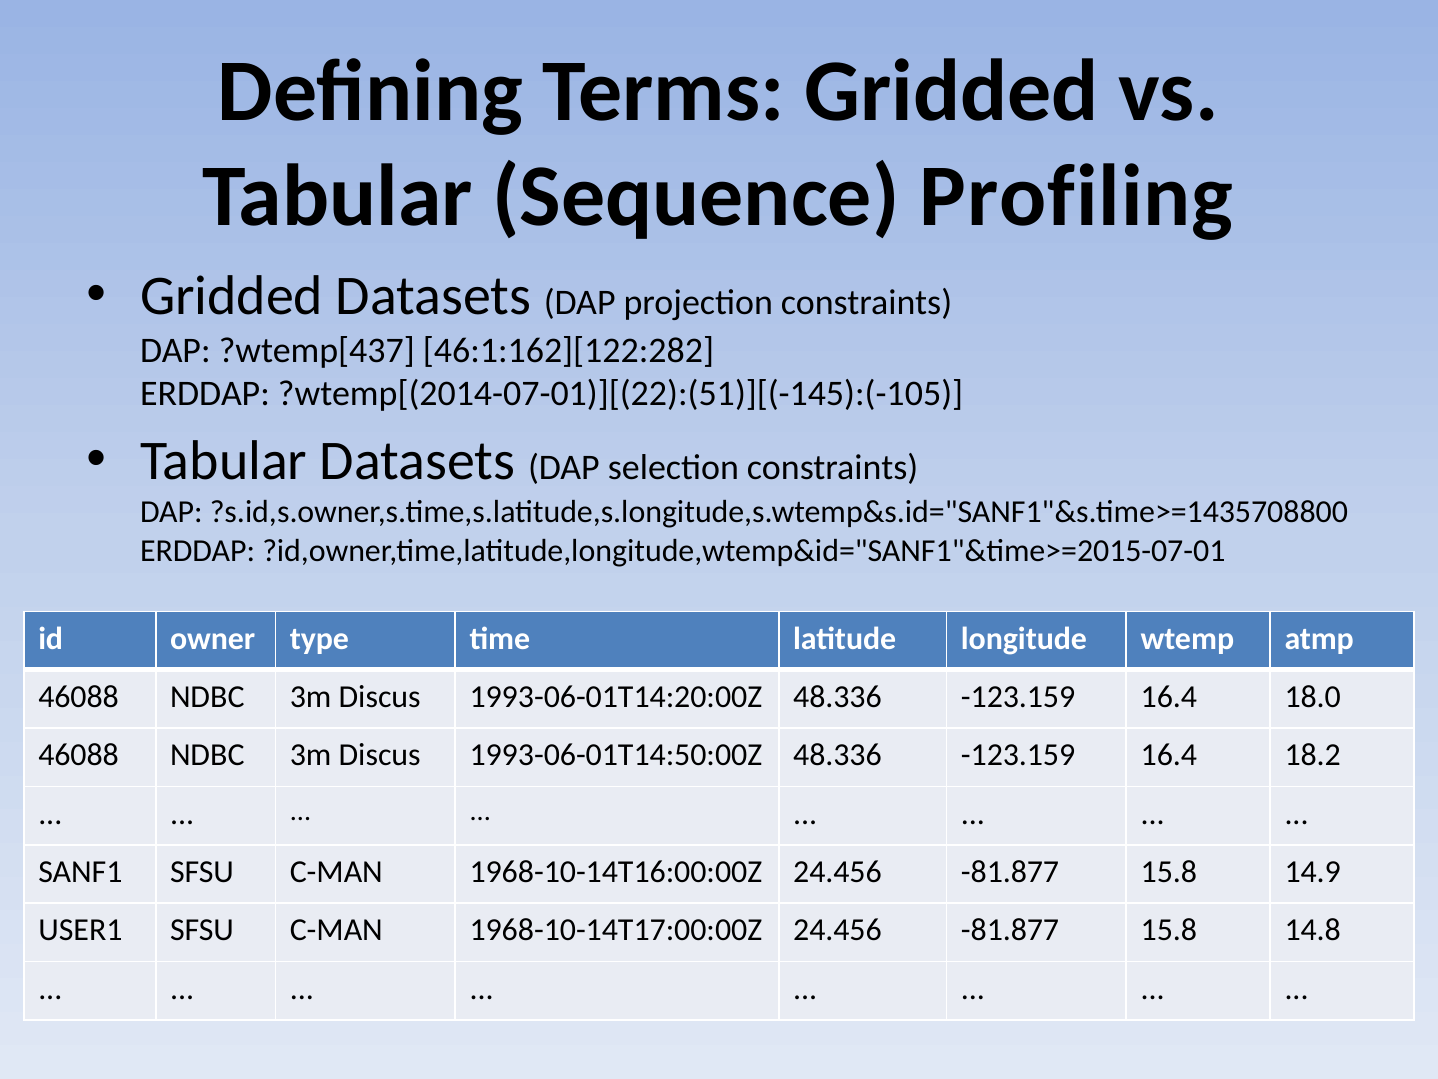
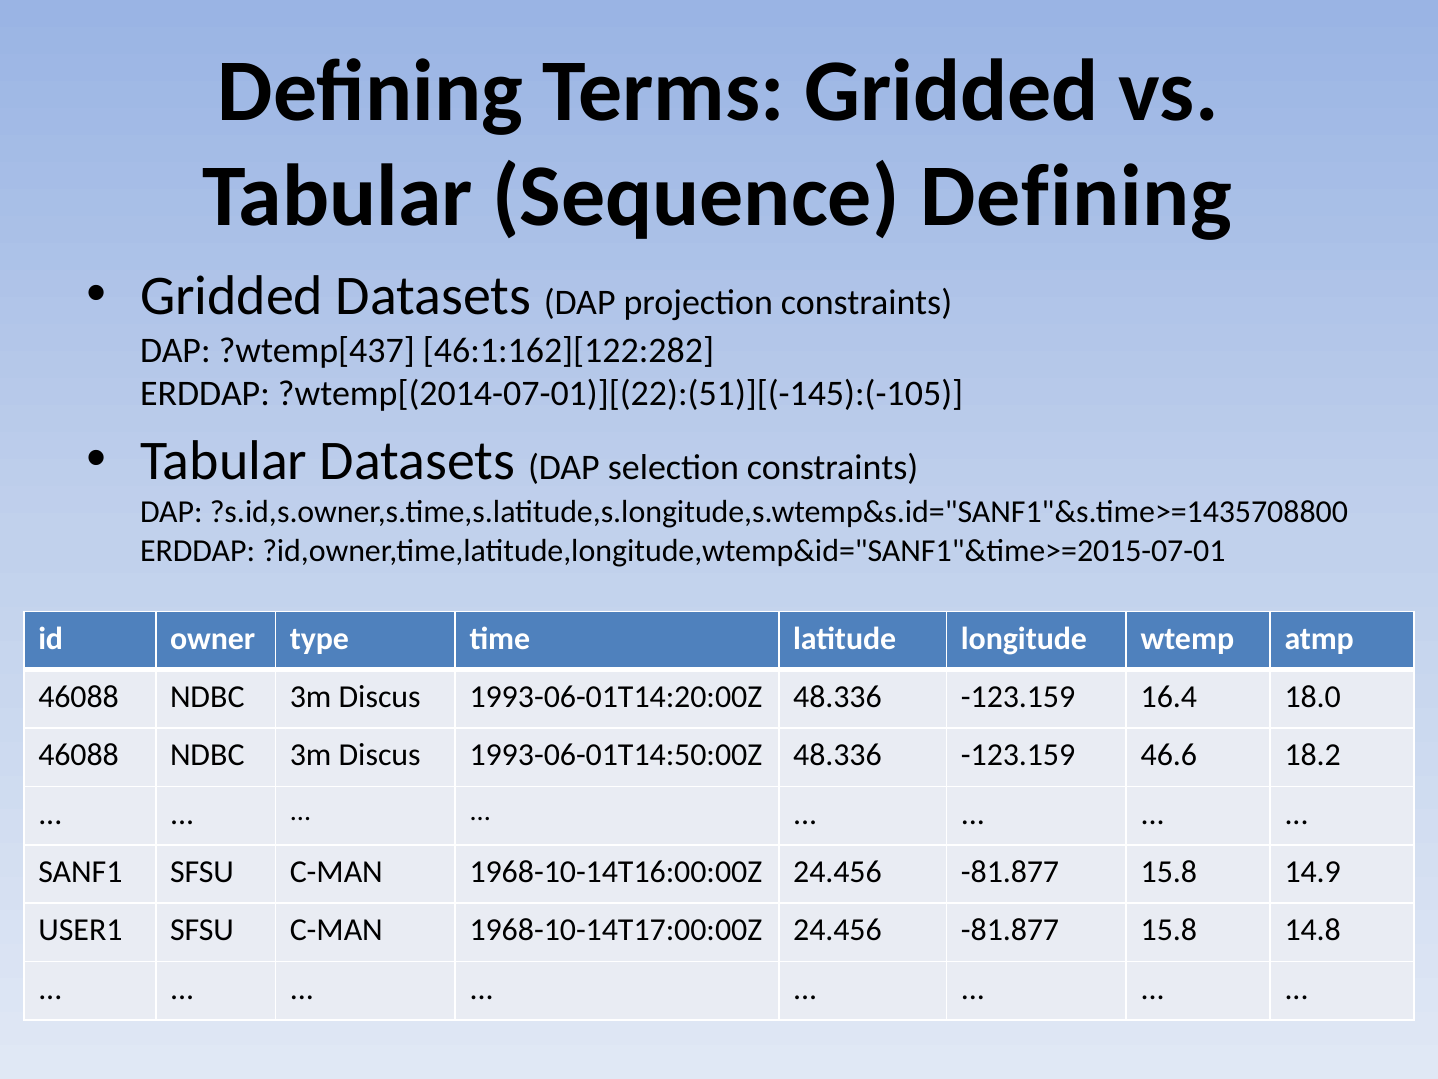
Sequence Profiling: Profiling -> Defining
1993-06-01T14:50:00Z 48.336 -123.159 16.4: 16.4 -> 46.6
